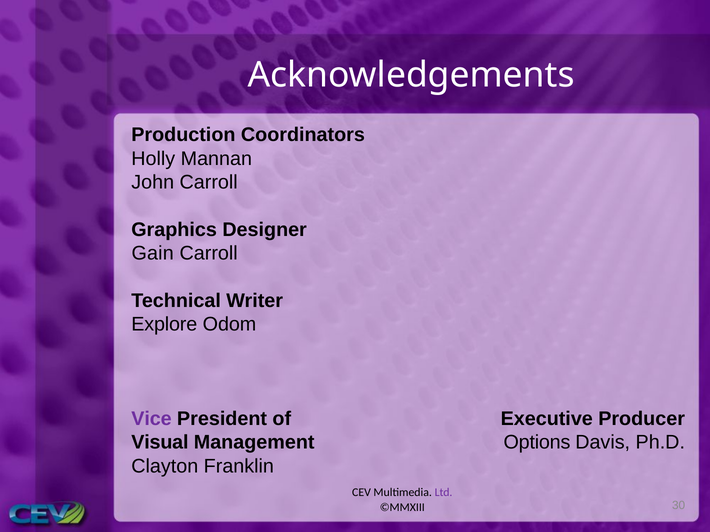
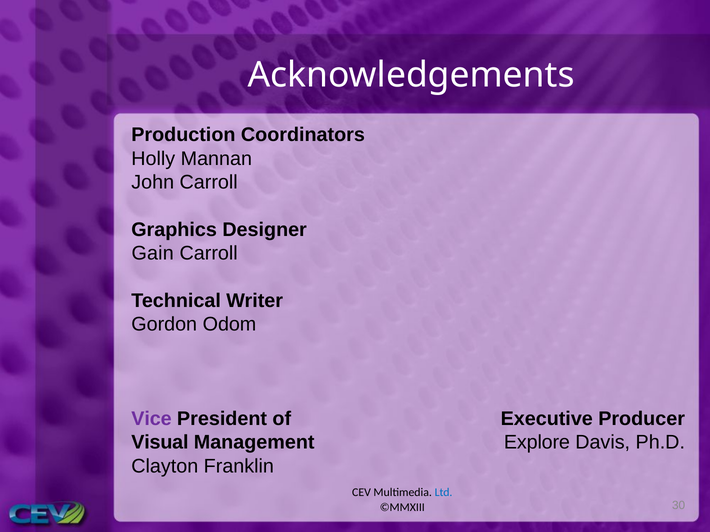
Explore: Explore -> Gordon
Options: Options -> Explore
Ltd colour: purple -> blue
